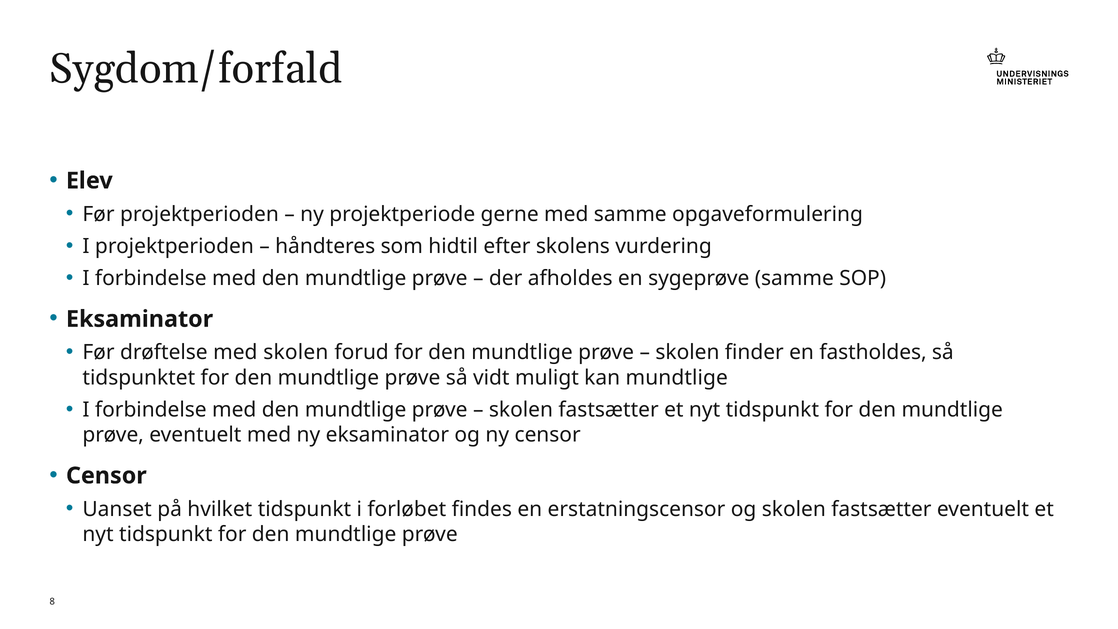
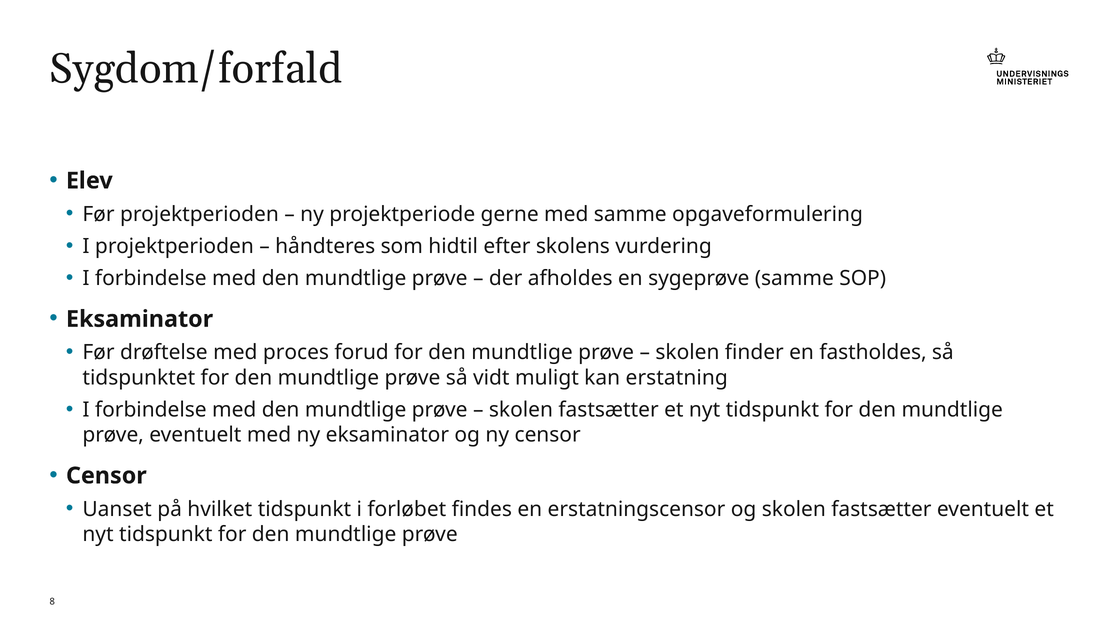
med skolen: skolen -> proces
kan mundtlige: mundtlige -> erstatning
